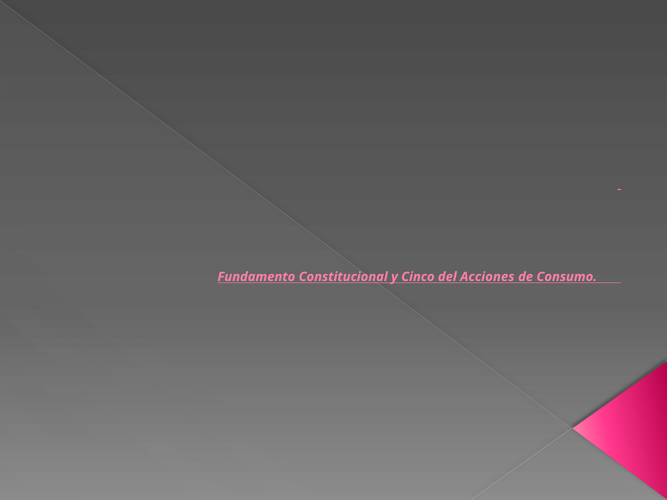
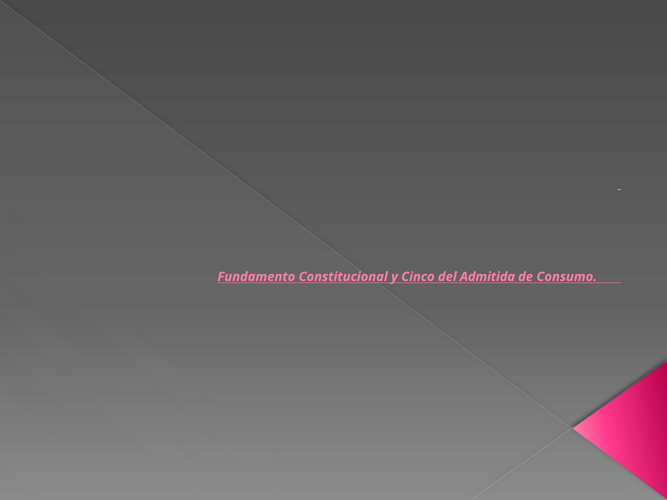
Acciones: Acciones -> Admitida
